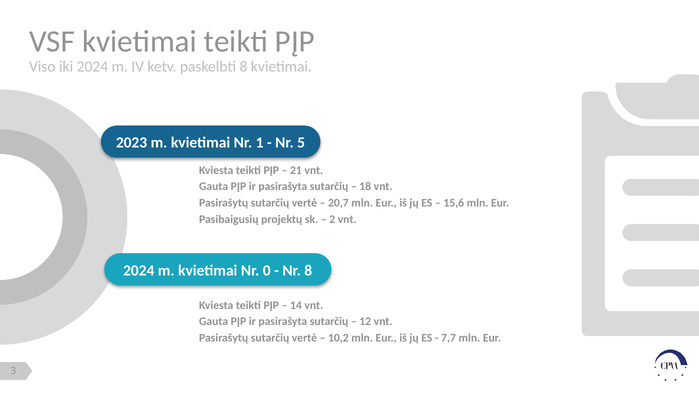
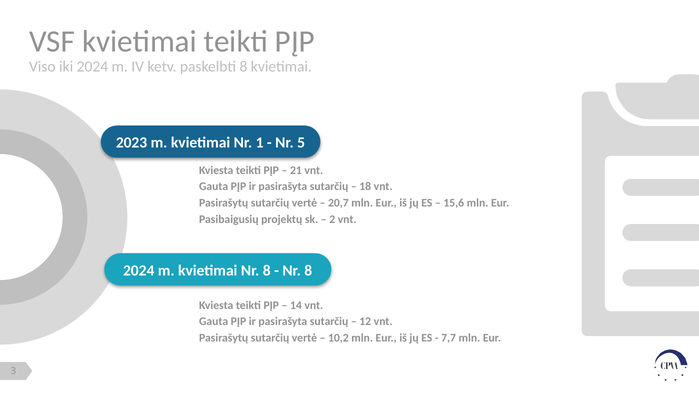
kvietimai Nr 0: 0 -> 8
